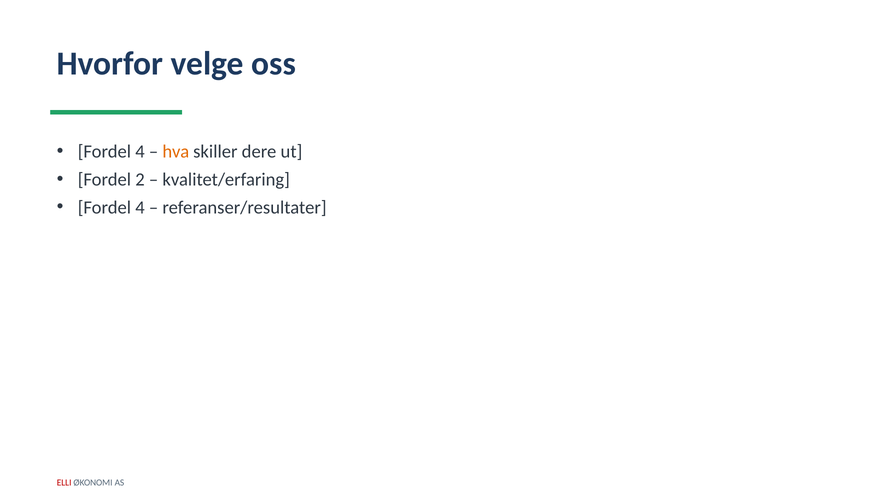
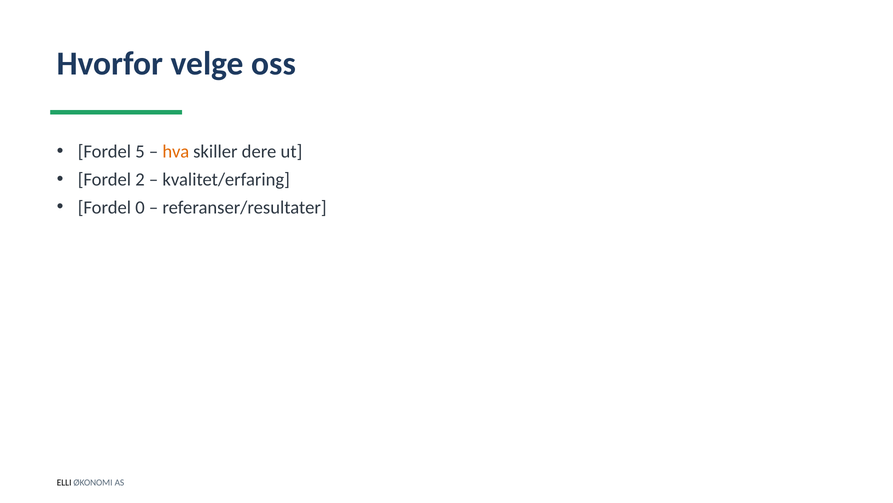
4 at (140, 151): 4 -> 5
4 at (140, 207): 4 -> 0
ELLI colour: red -> black
